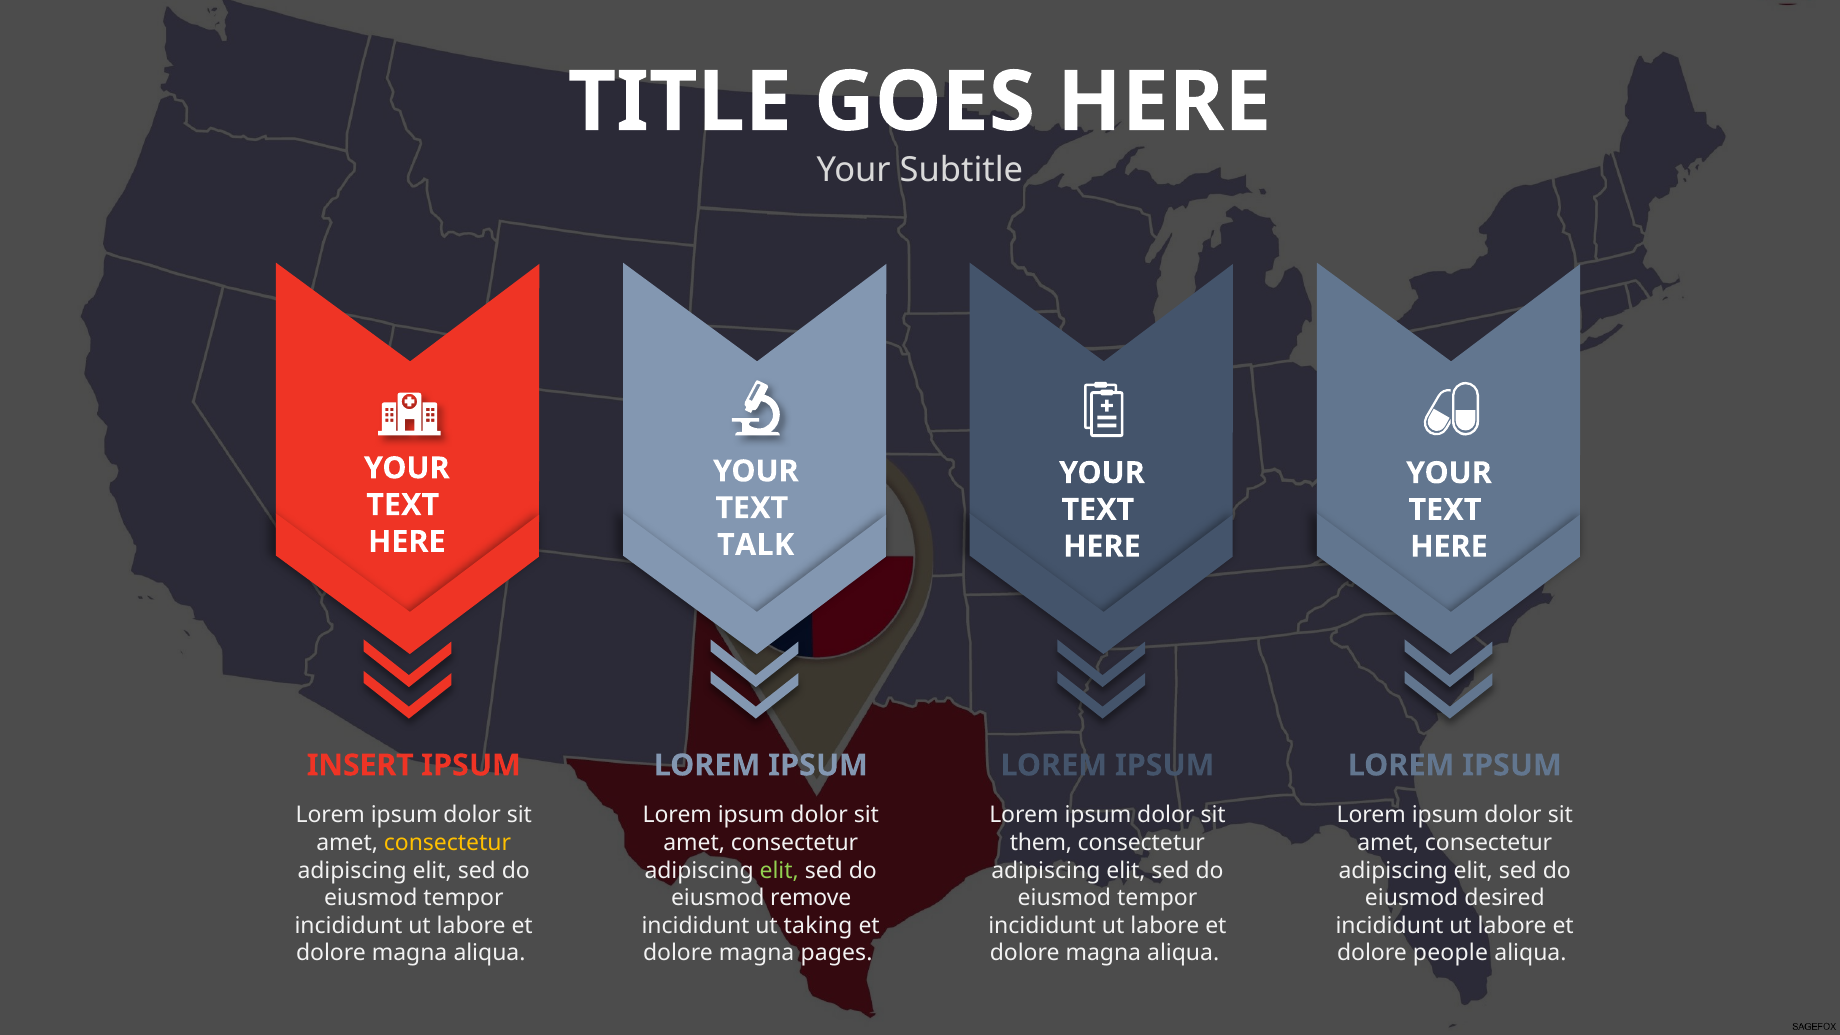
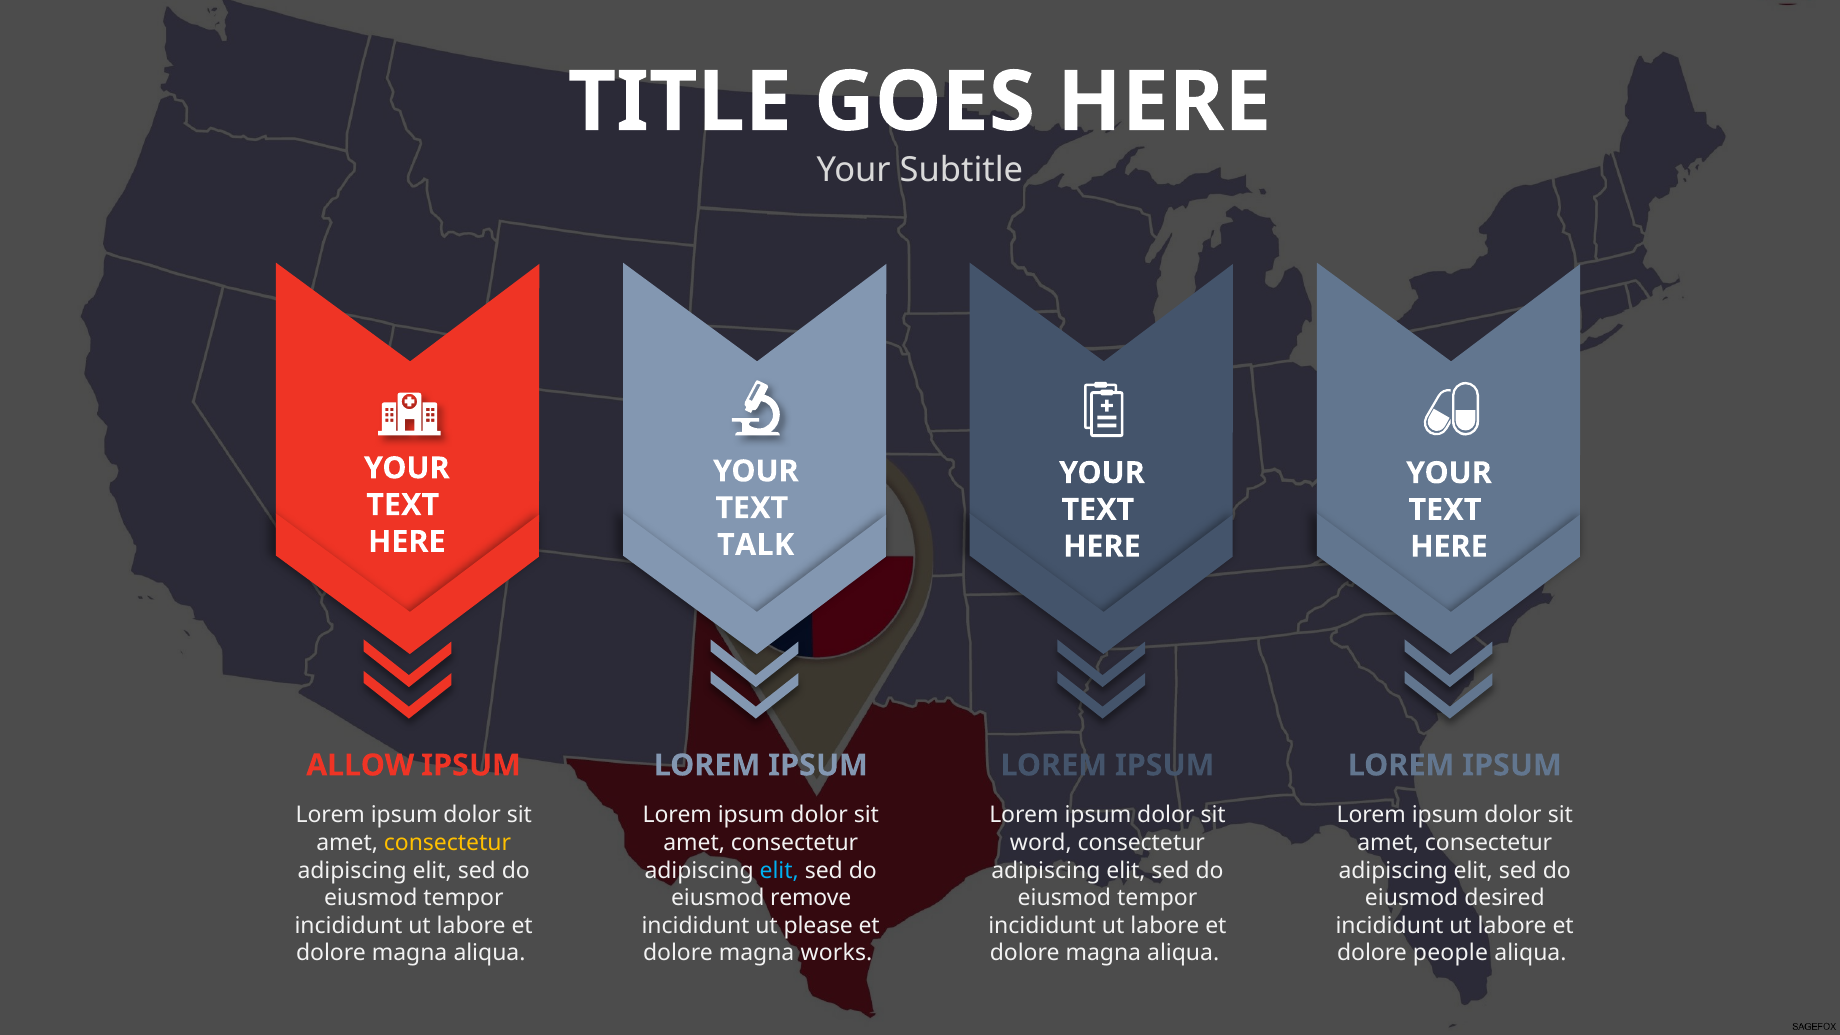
INSERT: INSERT -> ALLOW
them: them -> word
elit at (779, 871) colour: light green -> light blue
taking: taking -> please
pages: pages -> works
